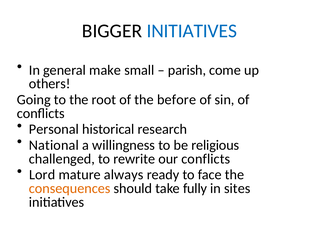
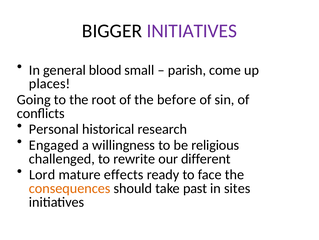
INITIATIVES at (192, 31) colour: blue -> purple
make: make -> blood
others: others -> places
National: National -> Engaged
our conflicts: conflicts -> different
always: always -> effects
fully: fully -> past
